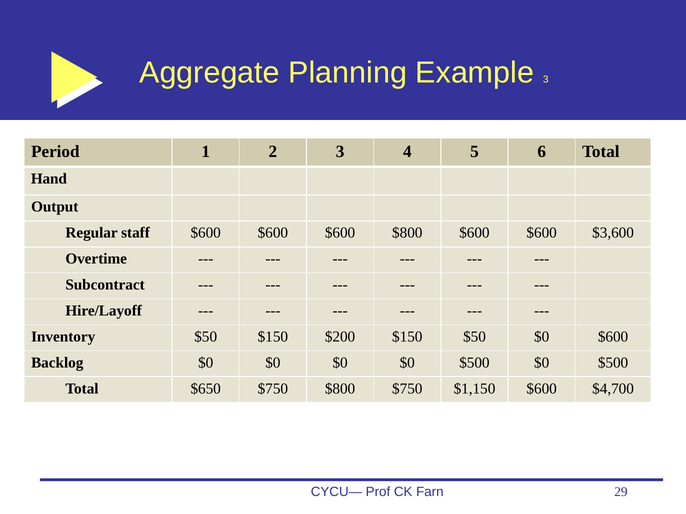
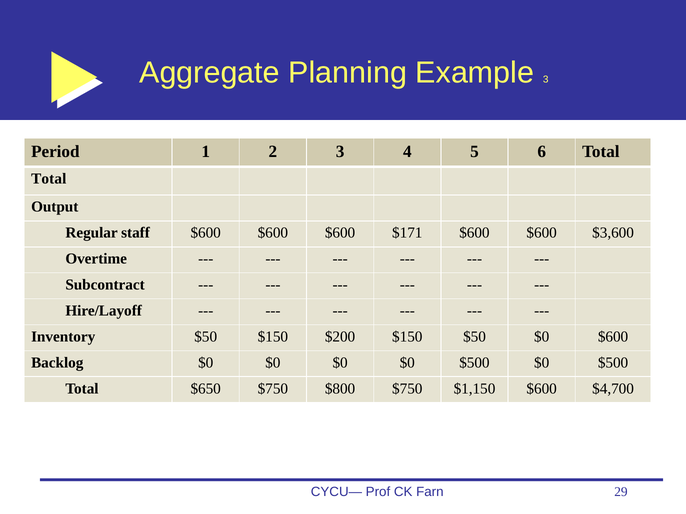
Hand at (49, 179): Hand -> Total
$600 $800: $800 -> $171
